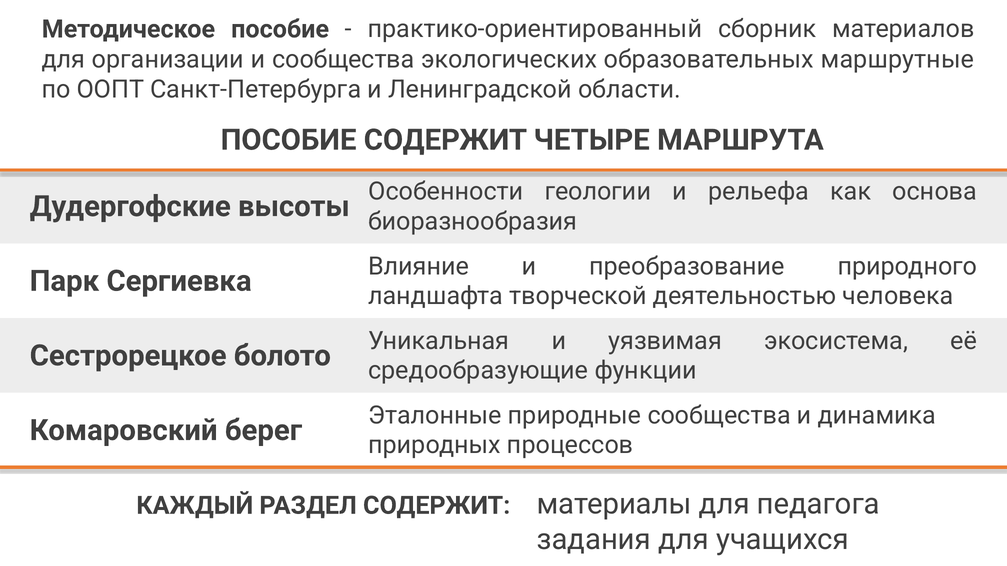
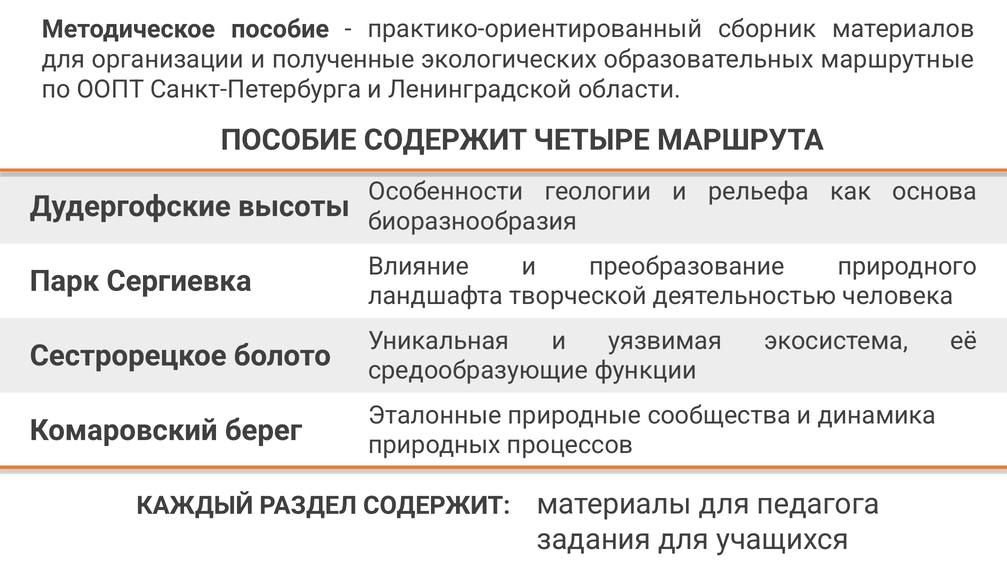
и сообщества: сообщества -> полученные
